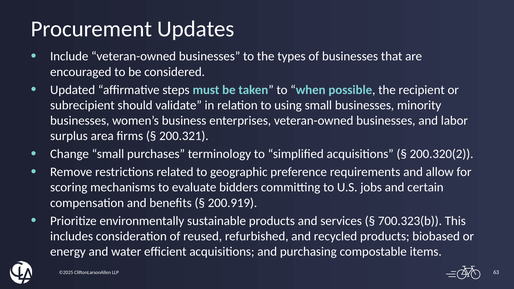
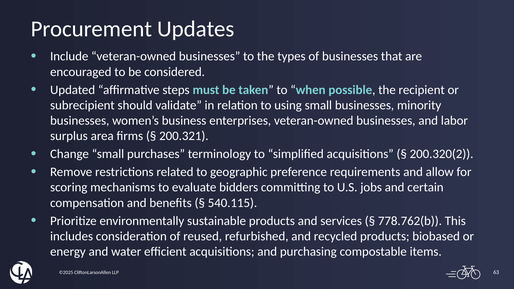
200.919: 200.919 -> 540.115
700.323(b: 700.323(b -> 778.762(b
